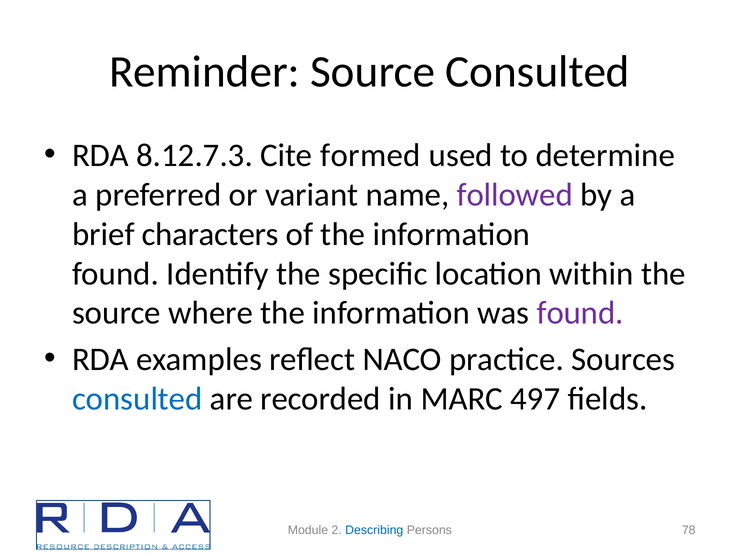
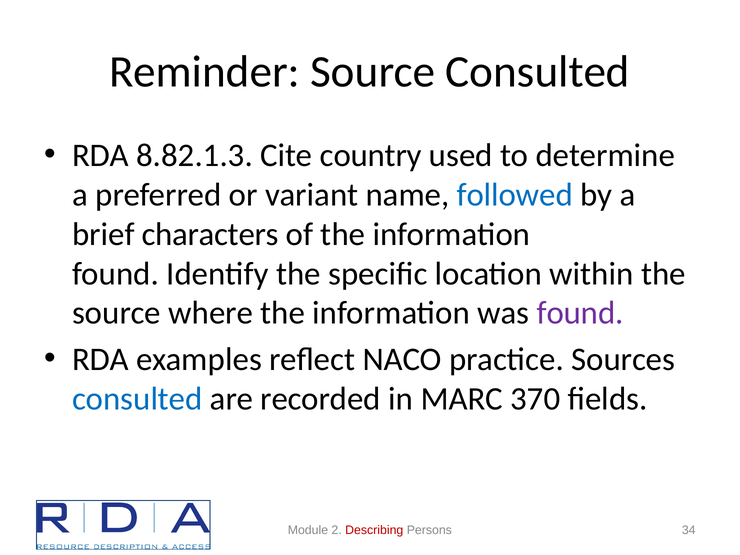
8.12.7.3: 8.12.7.3 -> 8.82.1.3
formed: formed -> country
followed colour: purple -> blue
497: 497 -> 370
Describing colour: blue -> red
78: 78 -> 34
